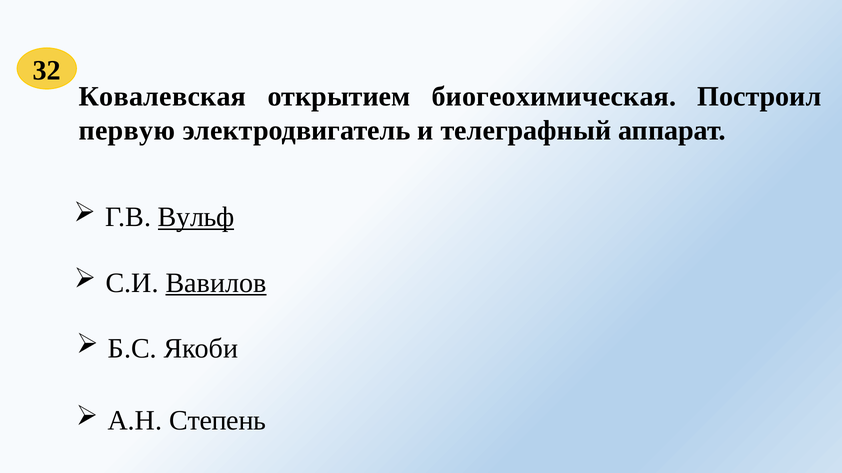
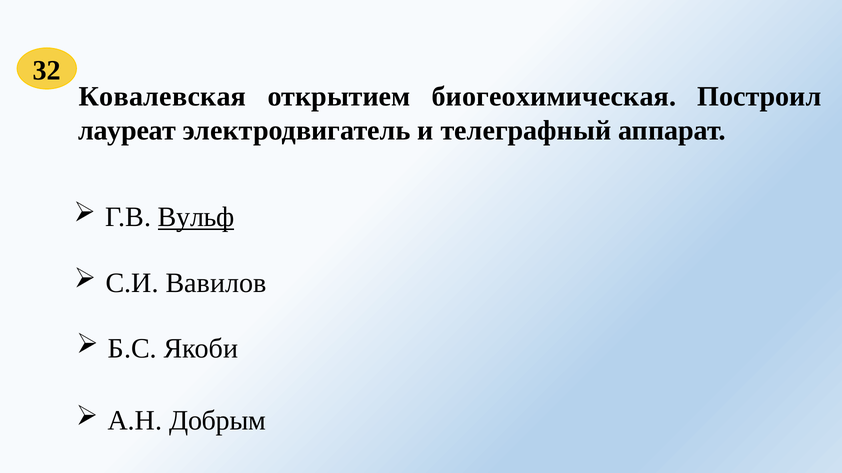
первую: первую -> лауреат
Вавилов underline: present -> none
Степень: Степень -> Добрым
